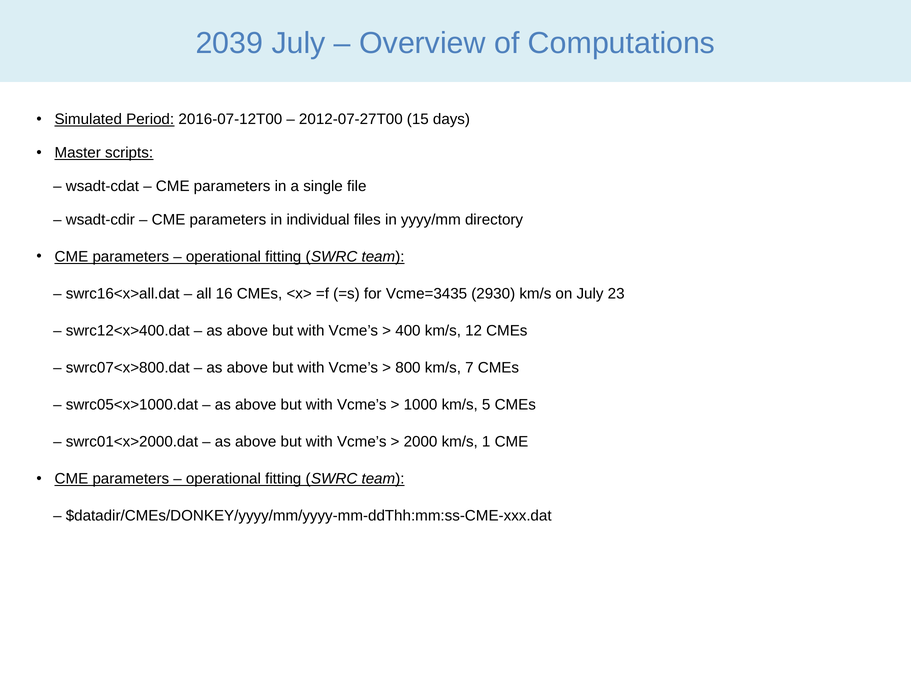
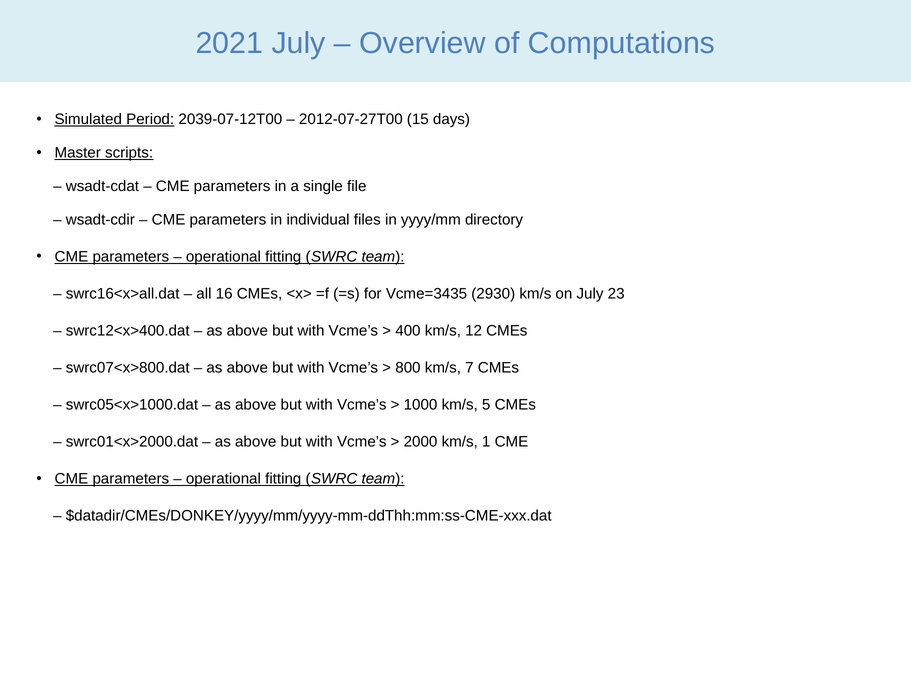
2039: 2039 -> 2021
2016-07-12T00: 2016-07-12T00 -> 2039-07-12T00
